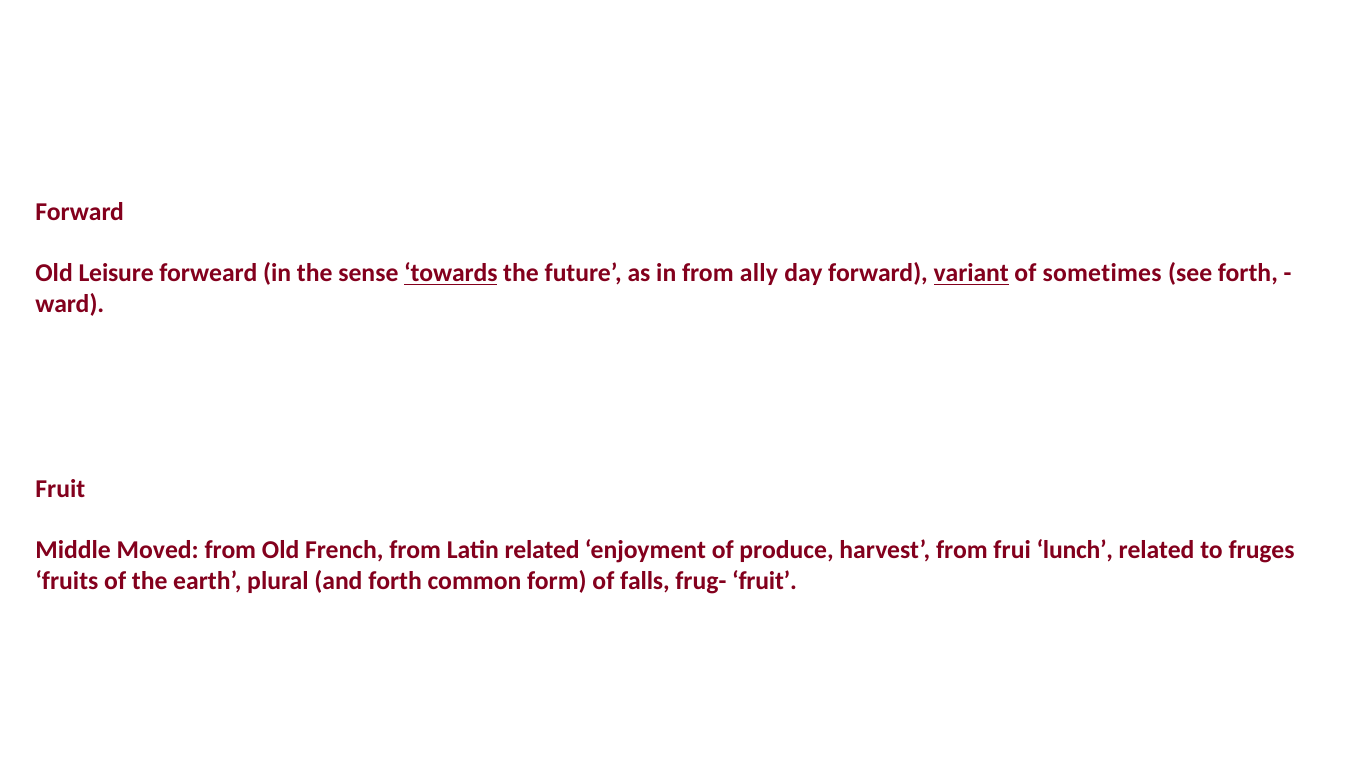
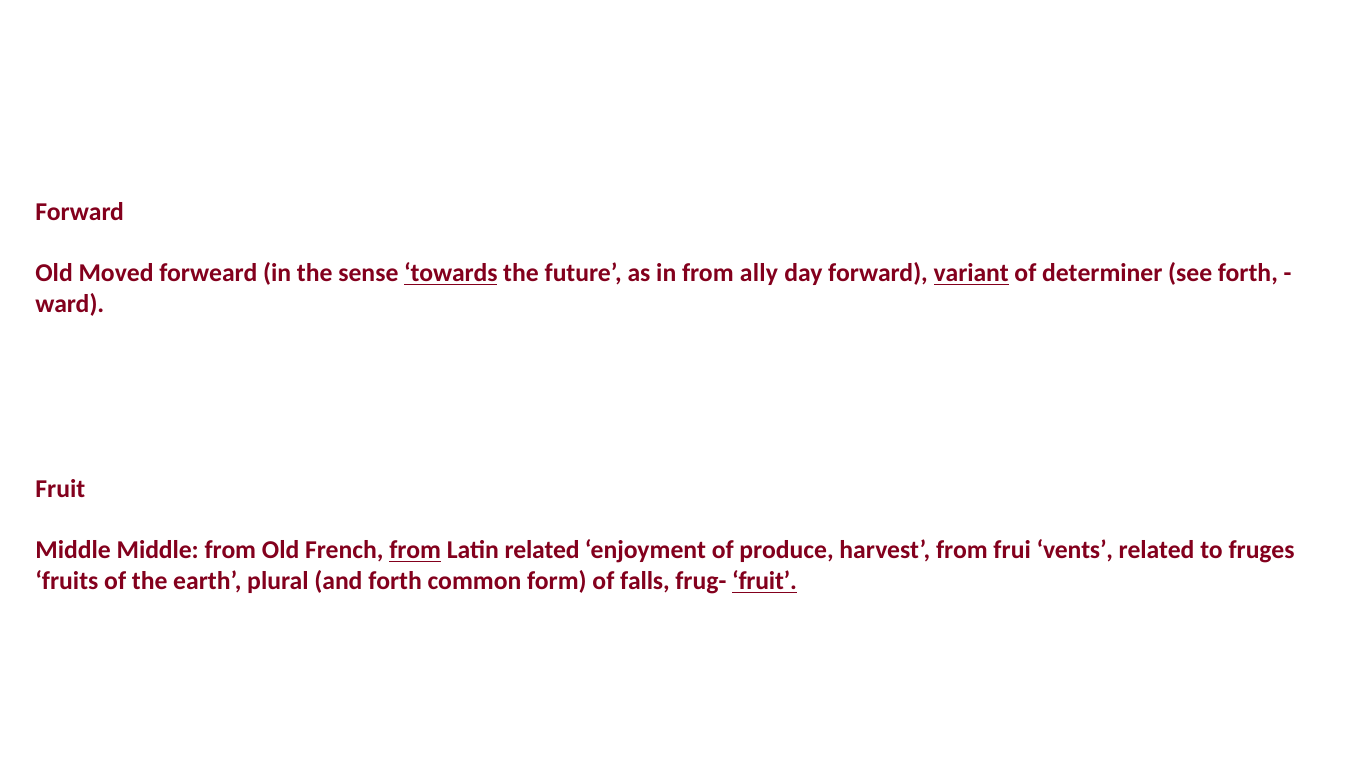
Leisure: Leisure -> Moved
sometimes: sometimes -> determiner
Middle Moved: Moved -> Middle
from at (415, 551) underline: none -> present
lunch: lunch -> vents
fruit at (765, 582) underline: none -> present
